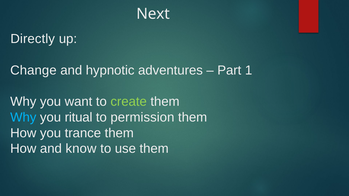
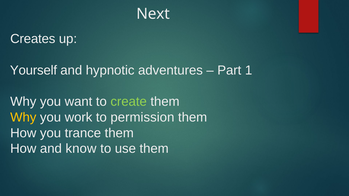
Directly: Directly -> Creates
Change: Change -> Yourself
Why at (23, 117) colour: light blue -> yellow
ritual: ritual -> work
